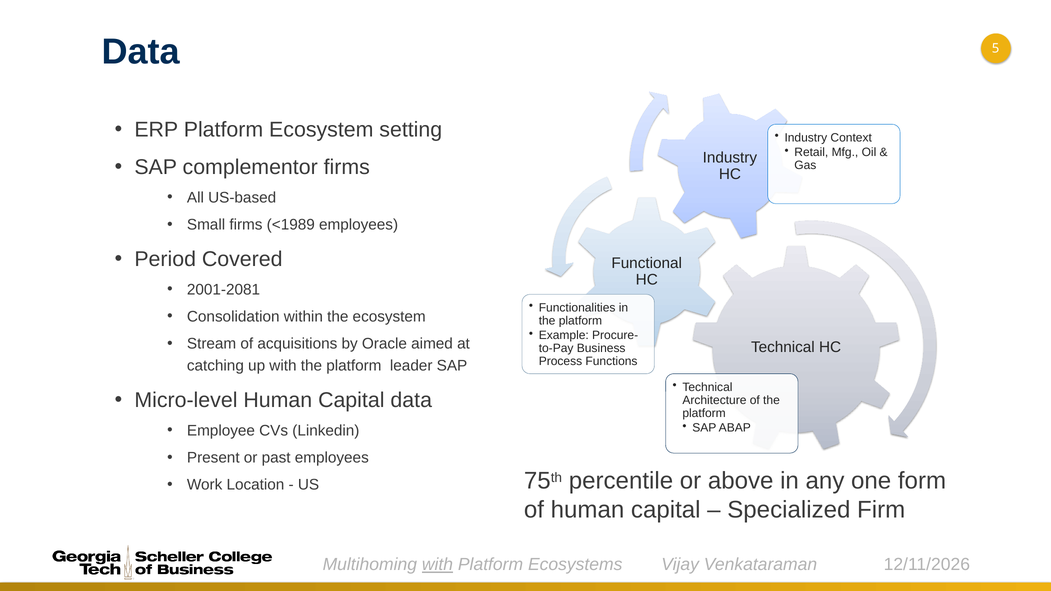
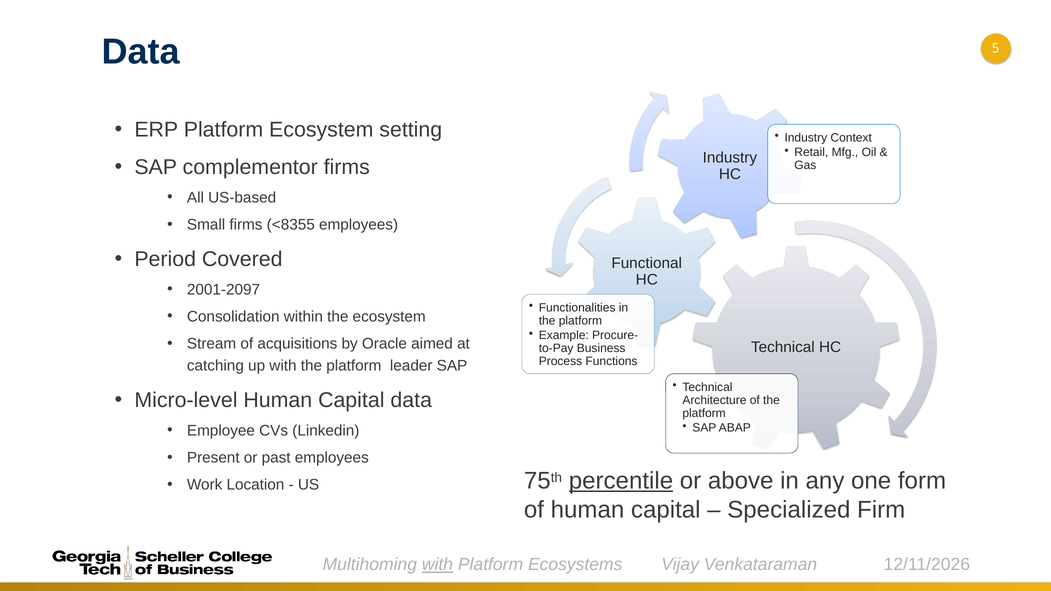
<1989: <1989 -> <8355
2001-2081: 2001-2081 -> 2001-2097
percentile underline: none -> present
